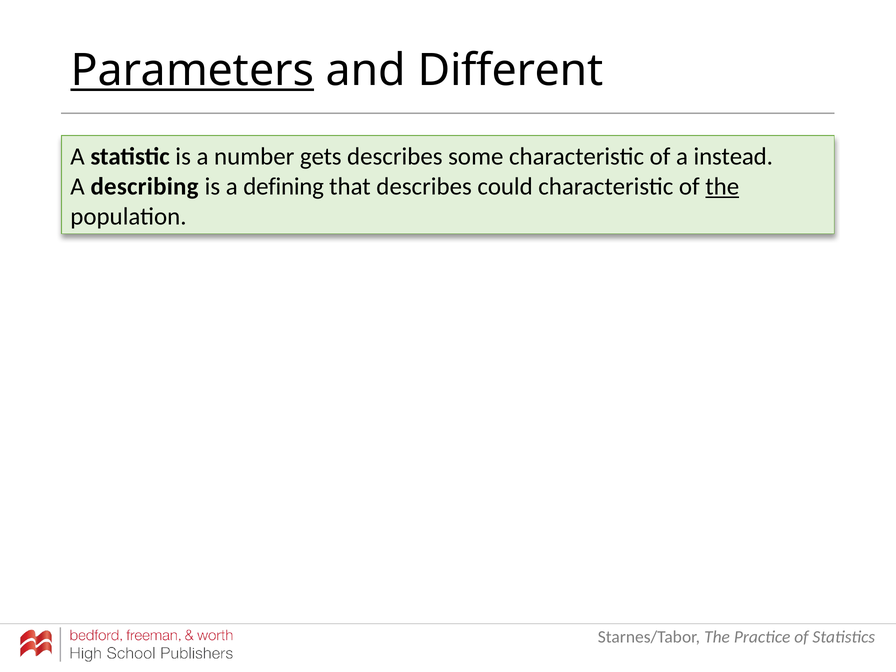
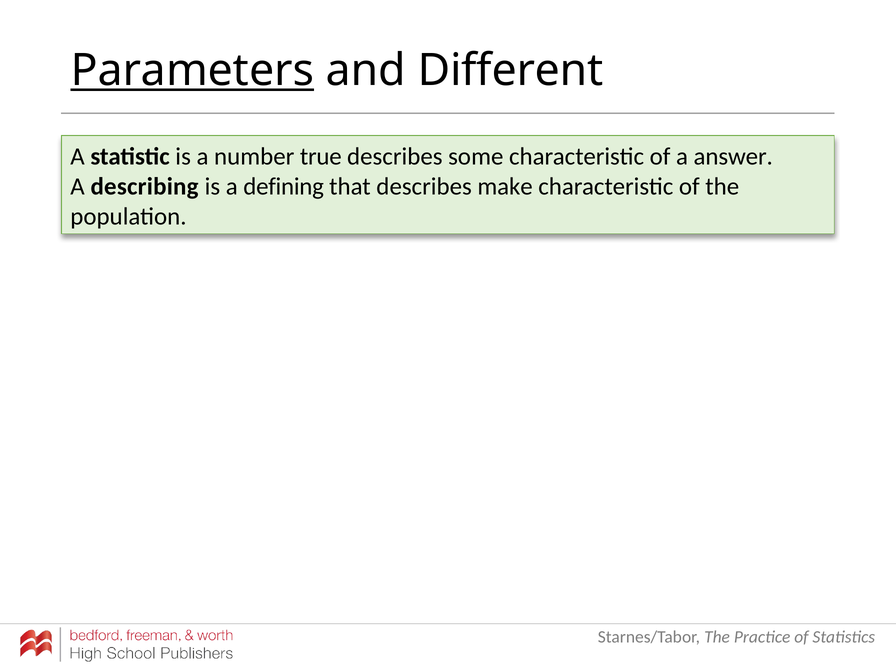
gets: gets -> true
instead: instead -> answer
could: could -> make
the at (722, 186) underline: present -> none
